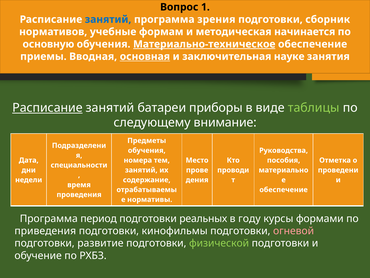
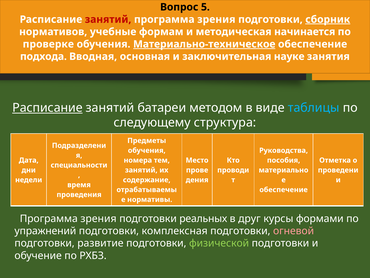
1: 1 -> 5
занятий at (108, 19) colour: blue -> red
сборник underline: none -> present
основную: основную -> проверке
приемы: приемы -> подхода
основная underline: present -> none
приборы: приборы -> методом
таблицы colour: light green -> light blue
внимание: внимание -> структура
период at (99, 218): период -> зрения
году: году -> друг
приведения: приведения -> упражнений
кинофильмы: кинофильмы -> комплексная
